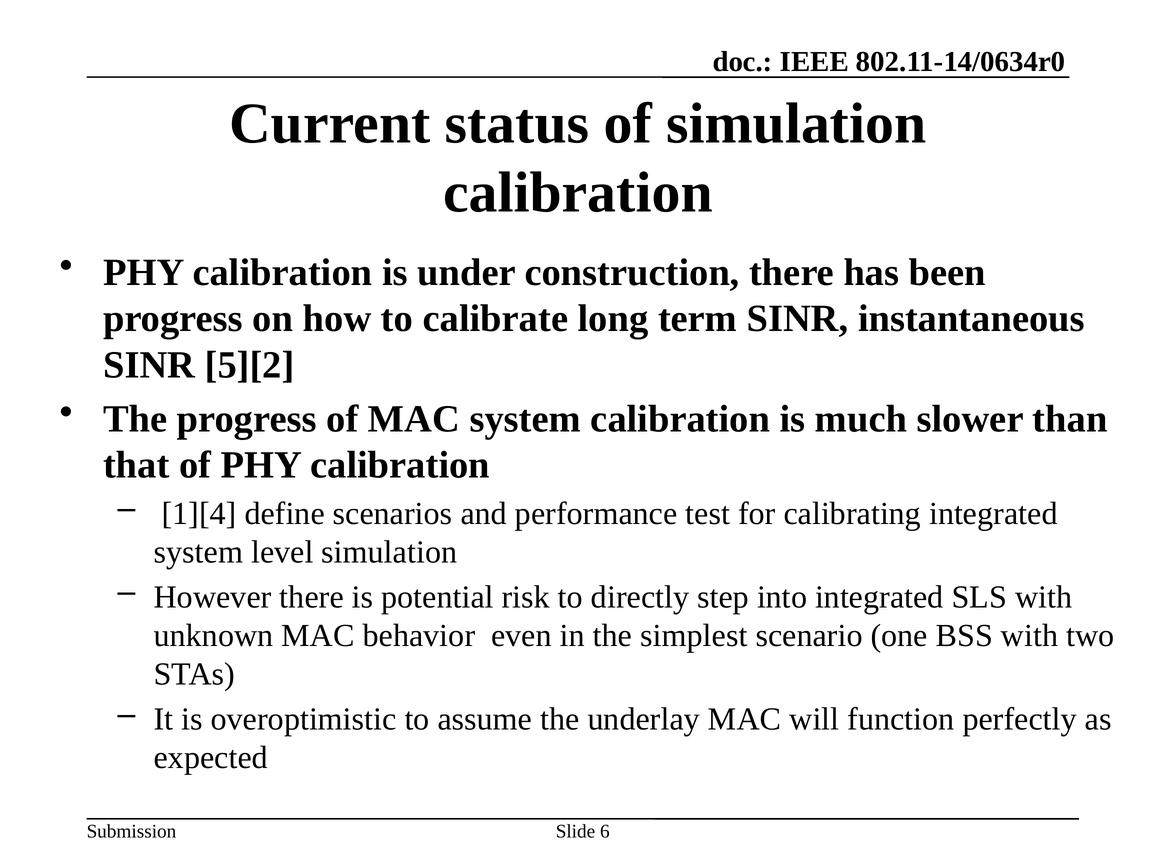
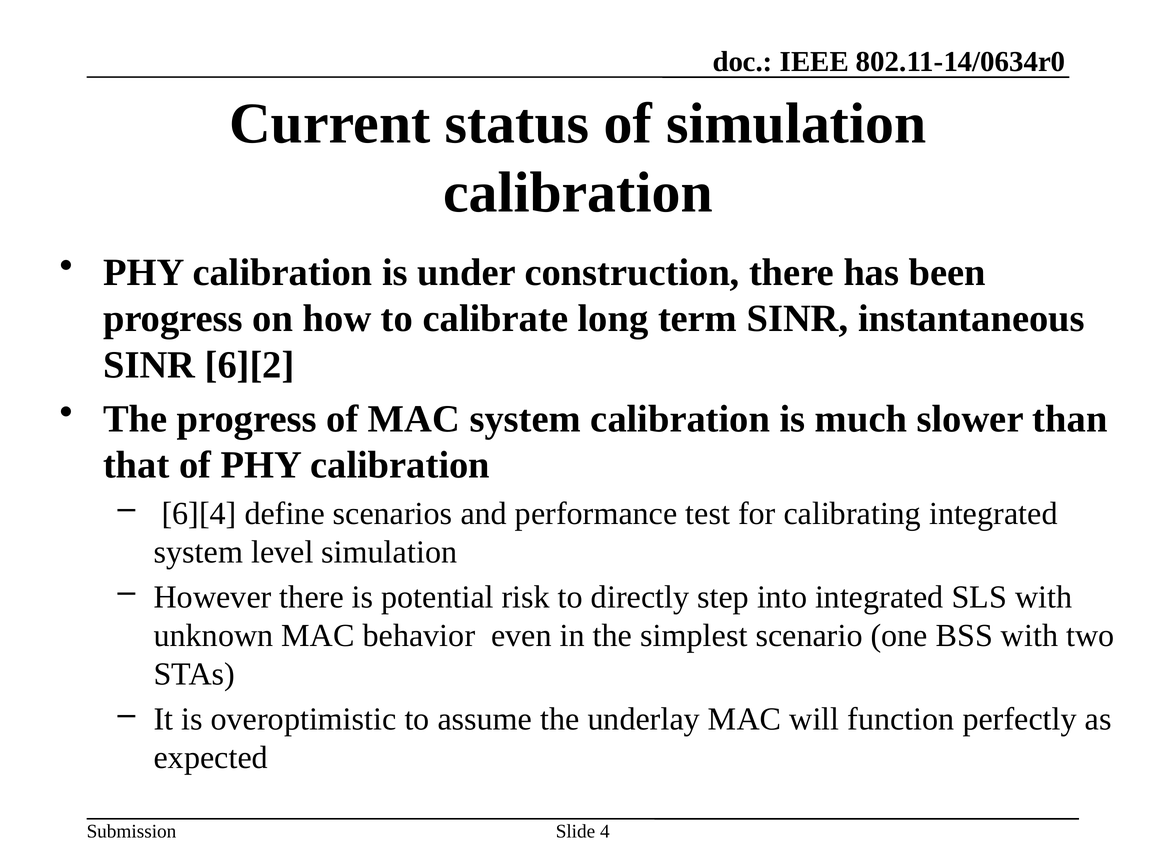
5][2: 5][2 -> 6][2
1][4: 1][4 -> 6][4
6: 6 -> 4
